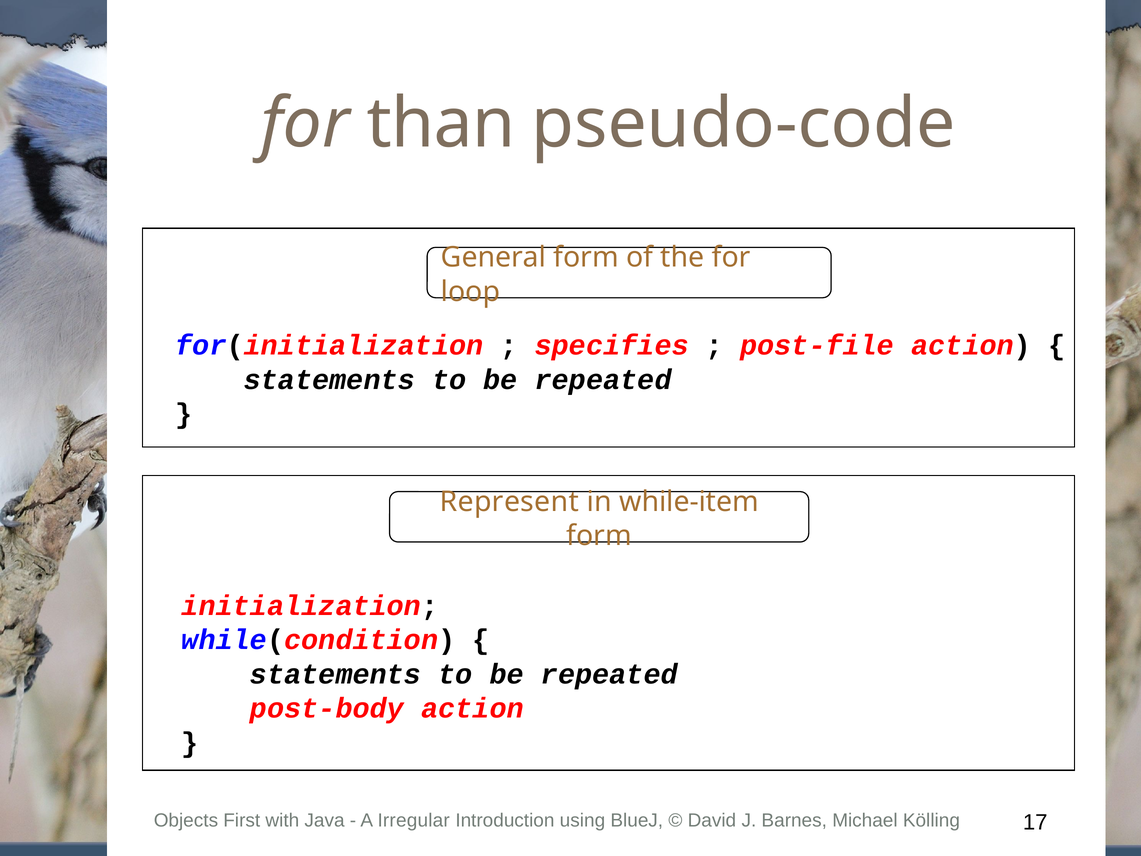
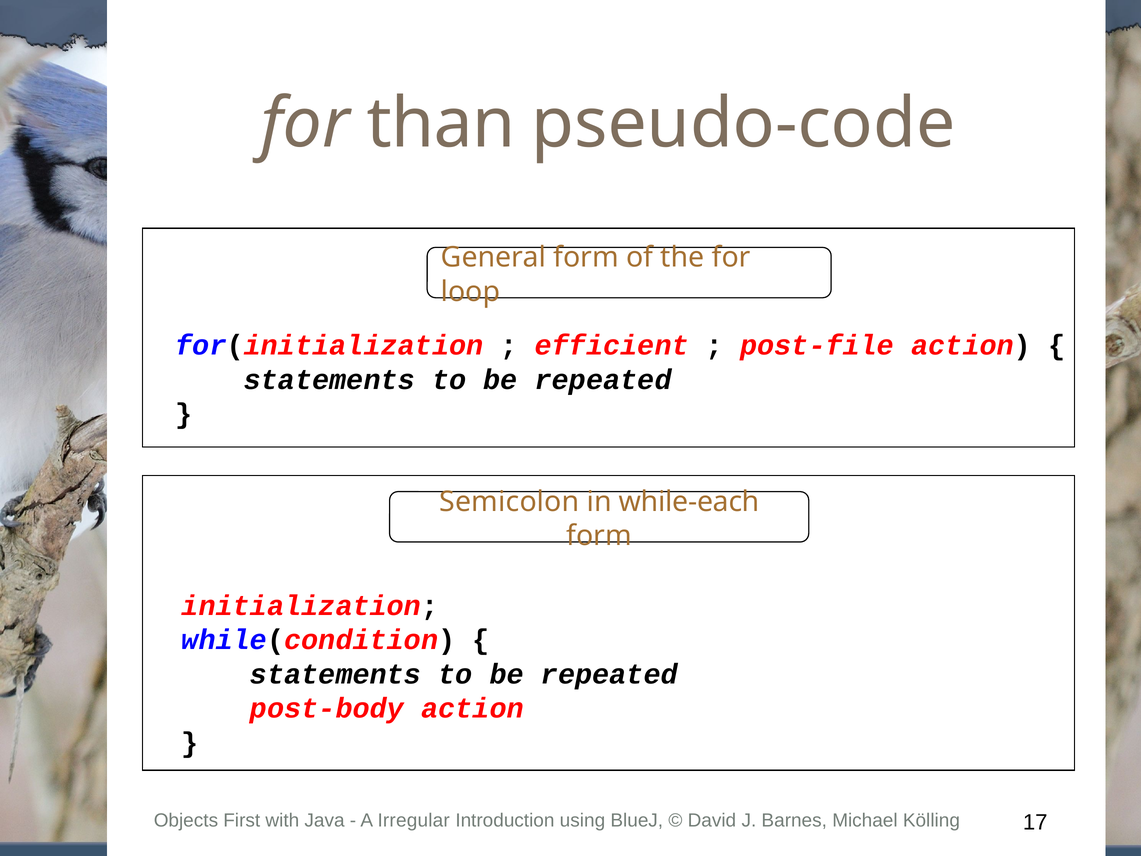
specifies: specifies -> efficient
Represent: Represent -> Semicolon
while-item: while-item -> while-each
